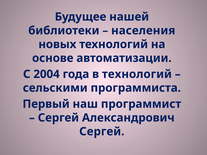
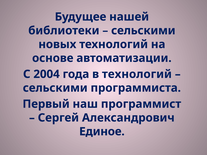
населения at (143, 31): населения -> сельскими
Сергей at (102, 132): Сергей -> Единое
